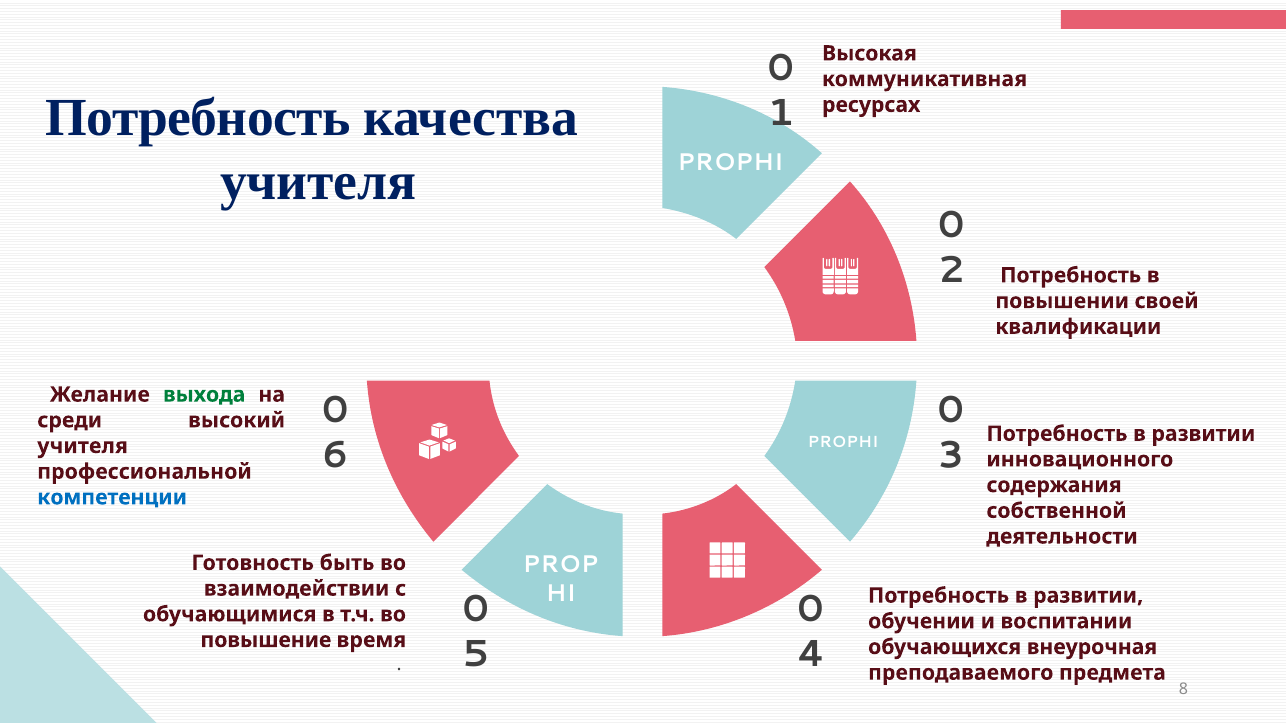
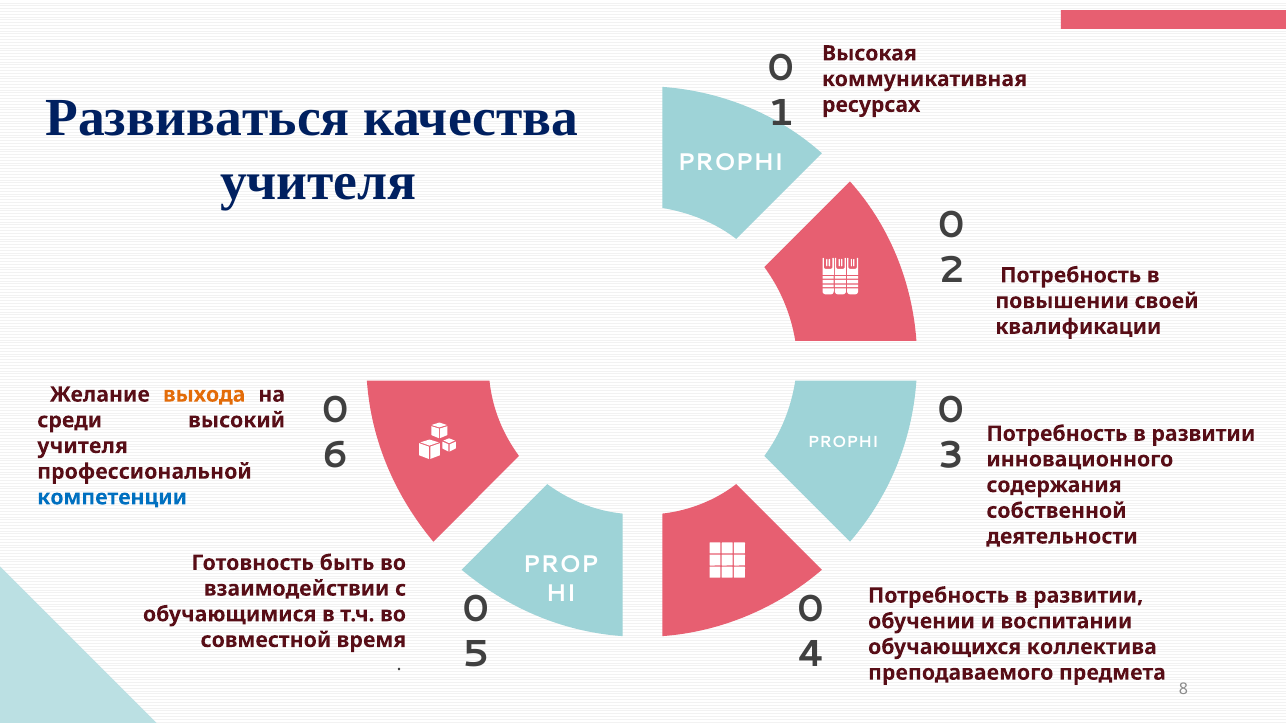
Потребность at (198, 118): Потребность -> Развиваться
выхода colour: green -> orange
повышение: повышение -> совместной
внеурочная: внеурочная -> коллектива
